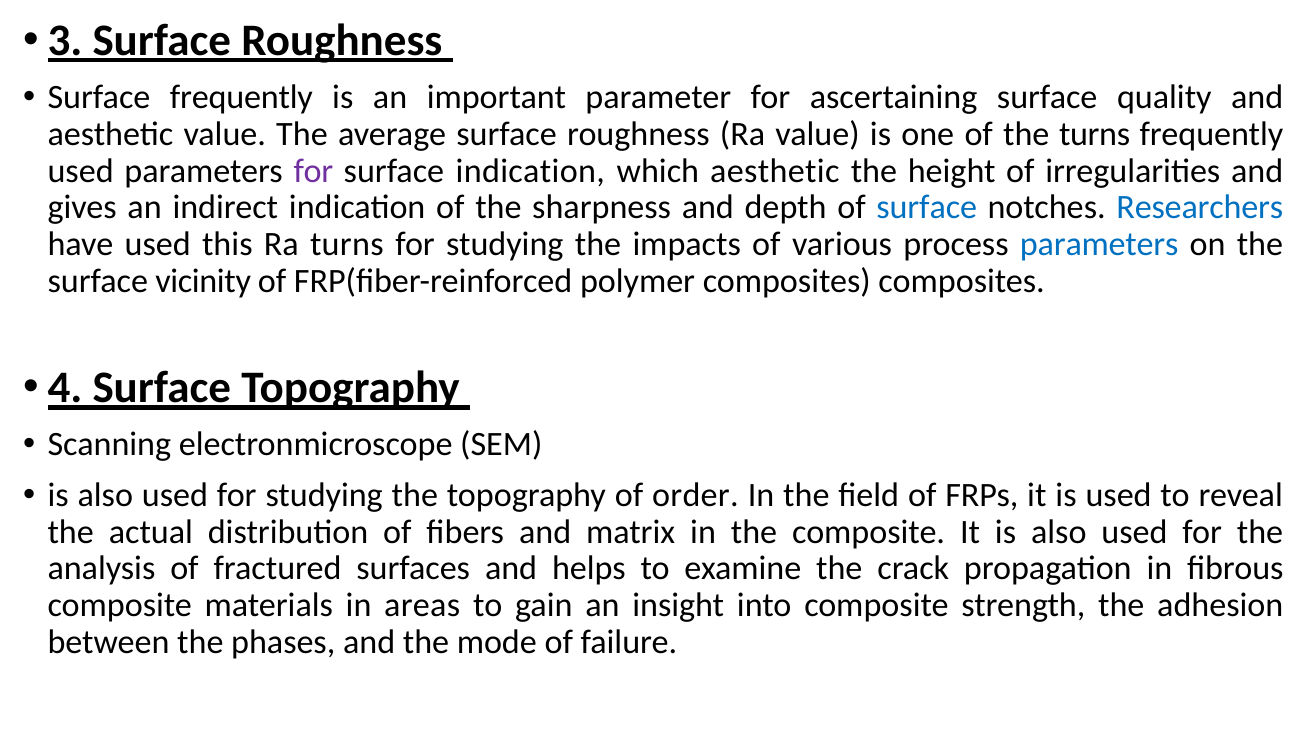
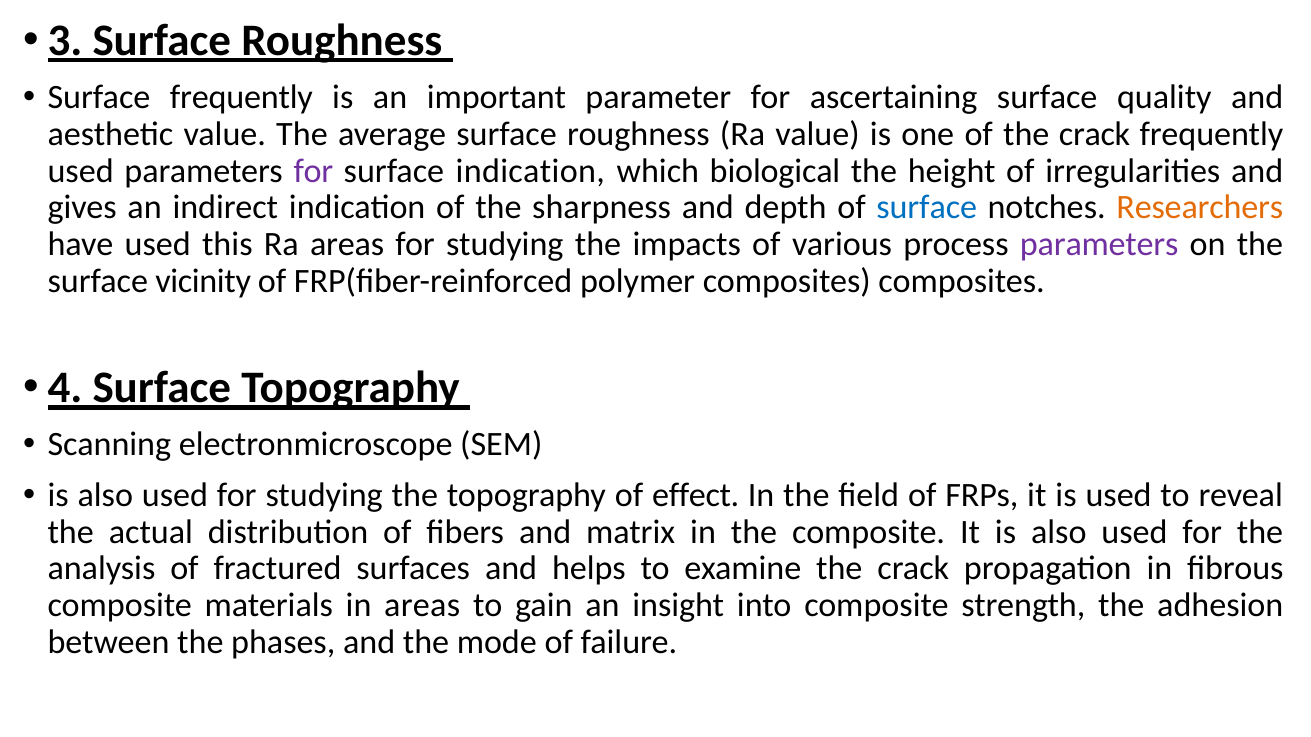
of the turns: turns -> crack
which aesthetic: aesthetic -> biological
Researchers colour: blue -> orange
Ra turns: turns -> areas
parameters at (1099, 245) colour: blue -> purple
order: order -> effect
